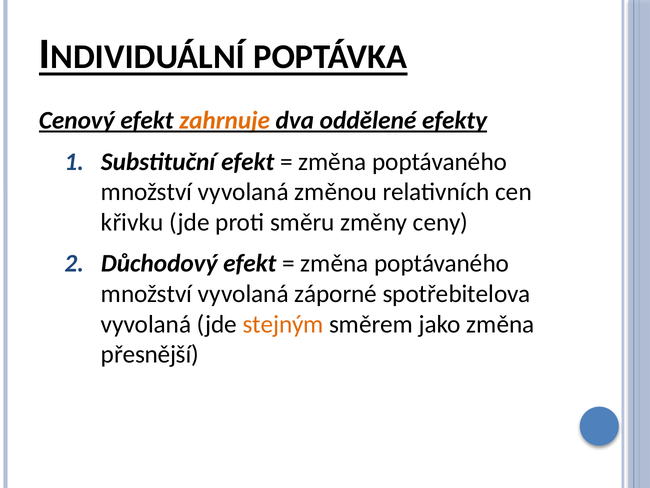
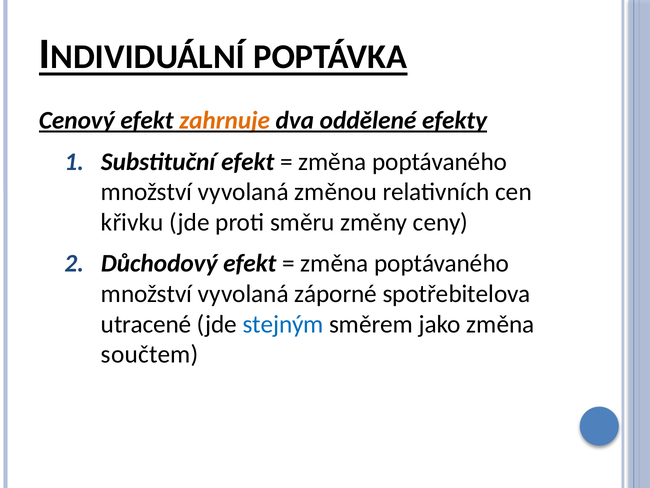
vyvolaná at (146, 324): vyvolaná -> utracené
stejným colour: orange -> blue
přesnější: přesnější -> součtem
